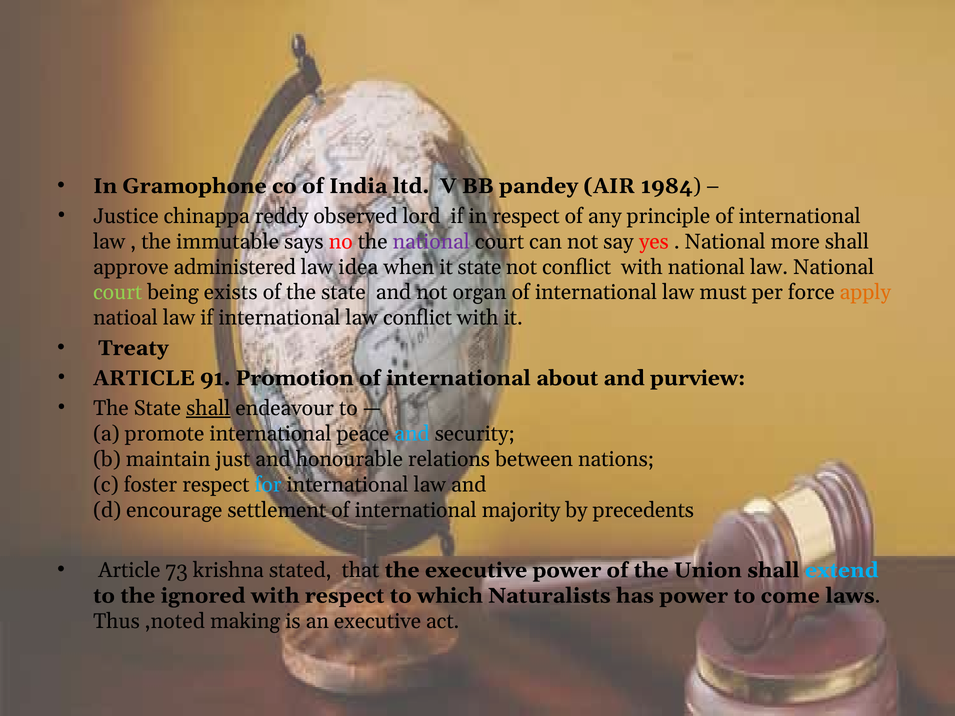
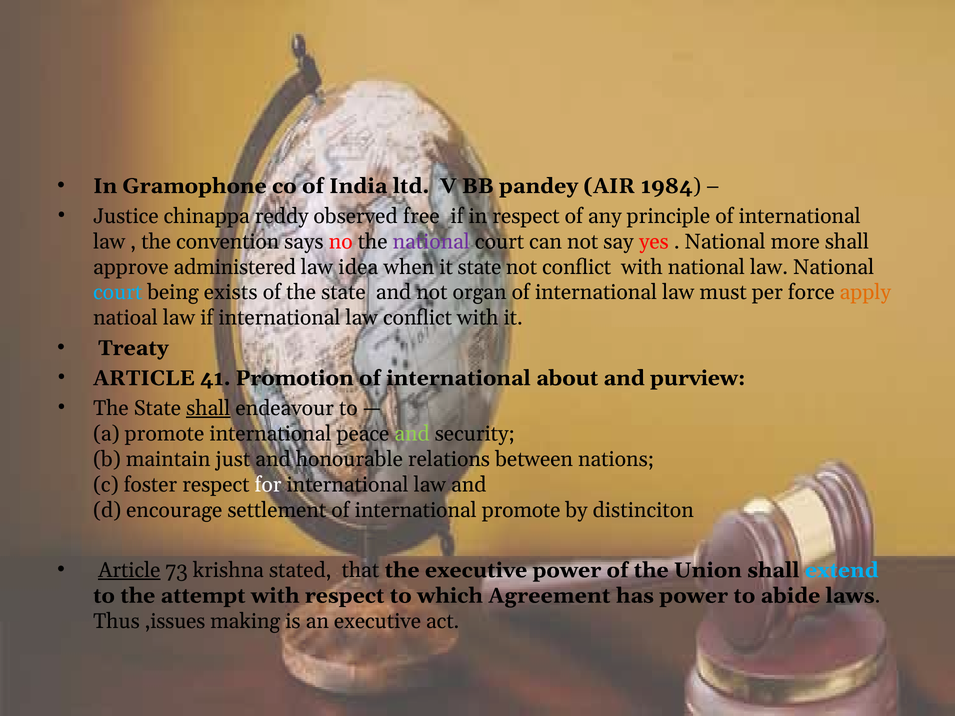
lord: lord -> free
immutable: immutable -> convention
court at (118, 293) colour: light green -> light blue
91: 91 -> 41
and at (412, 434) colour: light blue -> light green
for colour: light blue -> white
international majority: majority -> promote
precedents: precedents -> distinciton
Article at (129, 570) underline: none -> present
ignored: ignored -> attempt
Naturalists: Naturalists -> Agreement
come: come -> abide
,noted: ,noted -> ,issues
